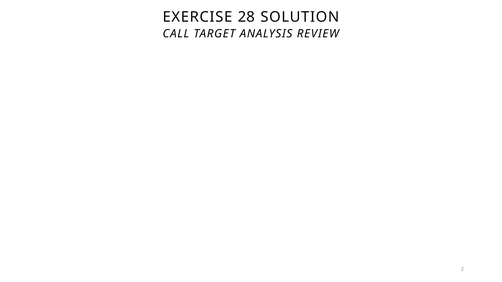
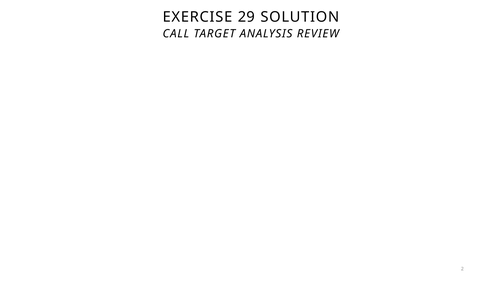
28: 28 -> 29
